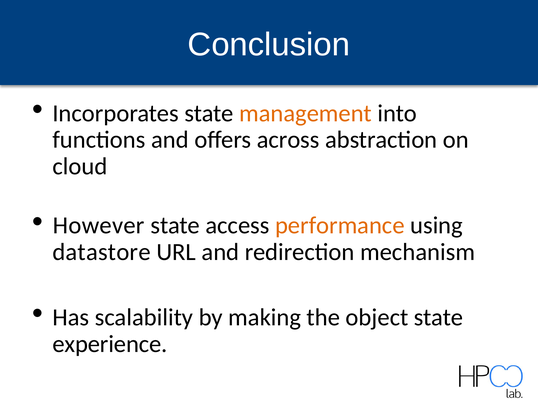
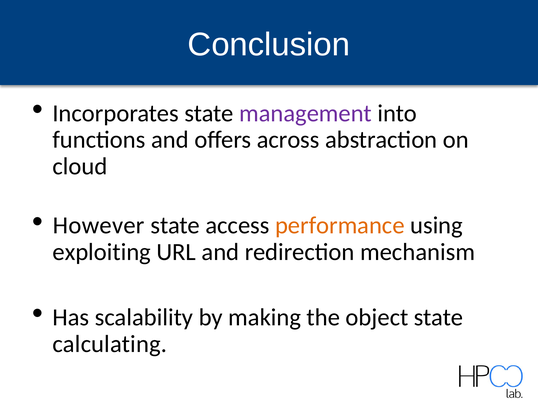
management colour: orange -> purple
datastore: datastore -> exploiting
experience: experience -> calculating
